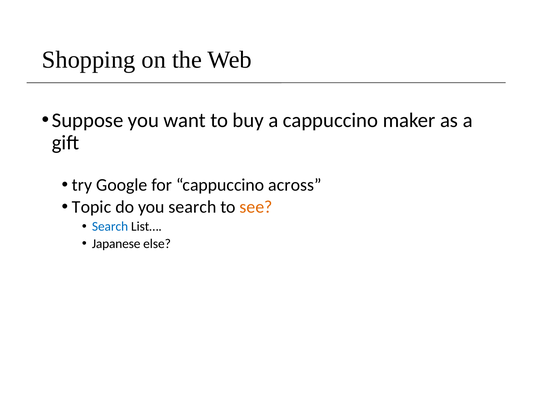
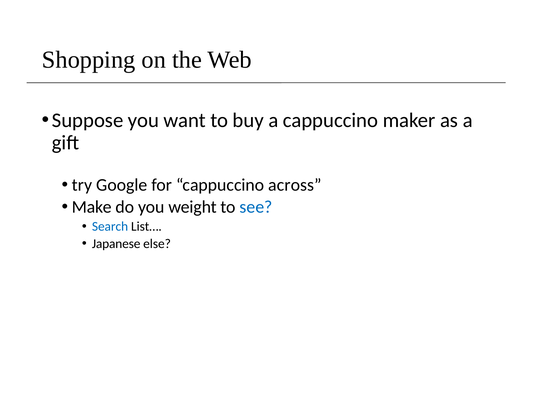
Topic: Topic -> Make
you search: search -> weight
see colour: orange -> blue
